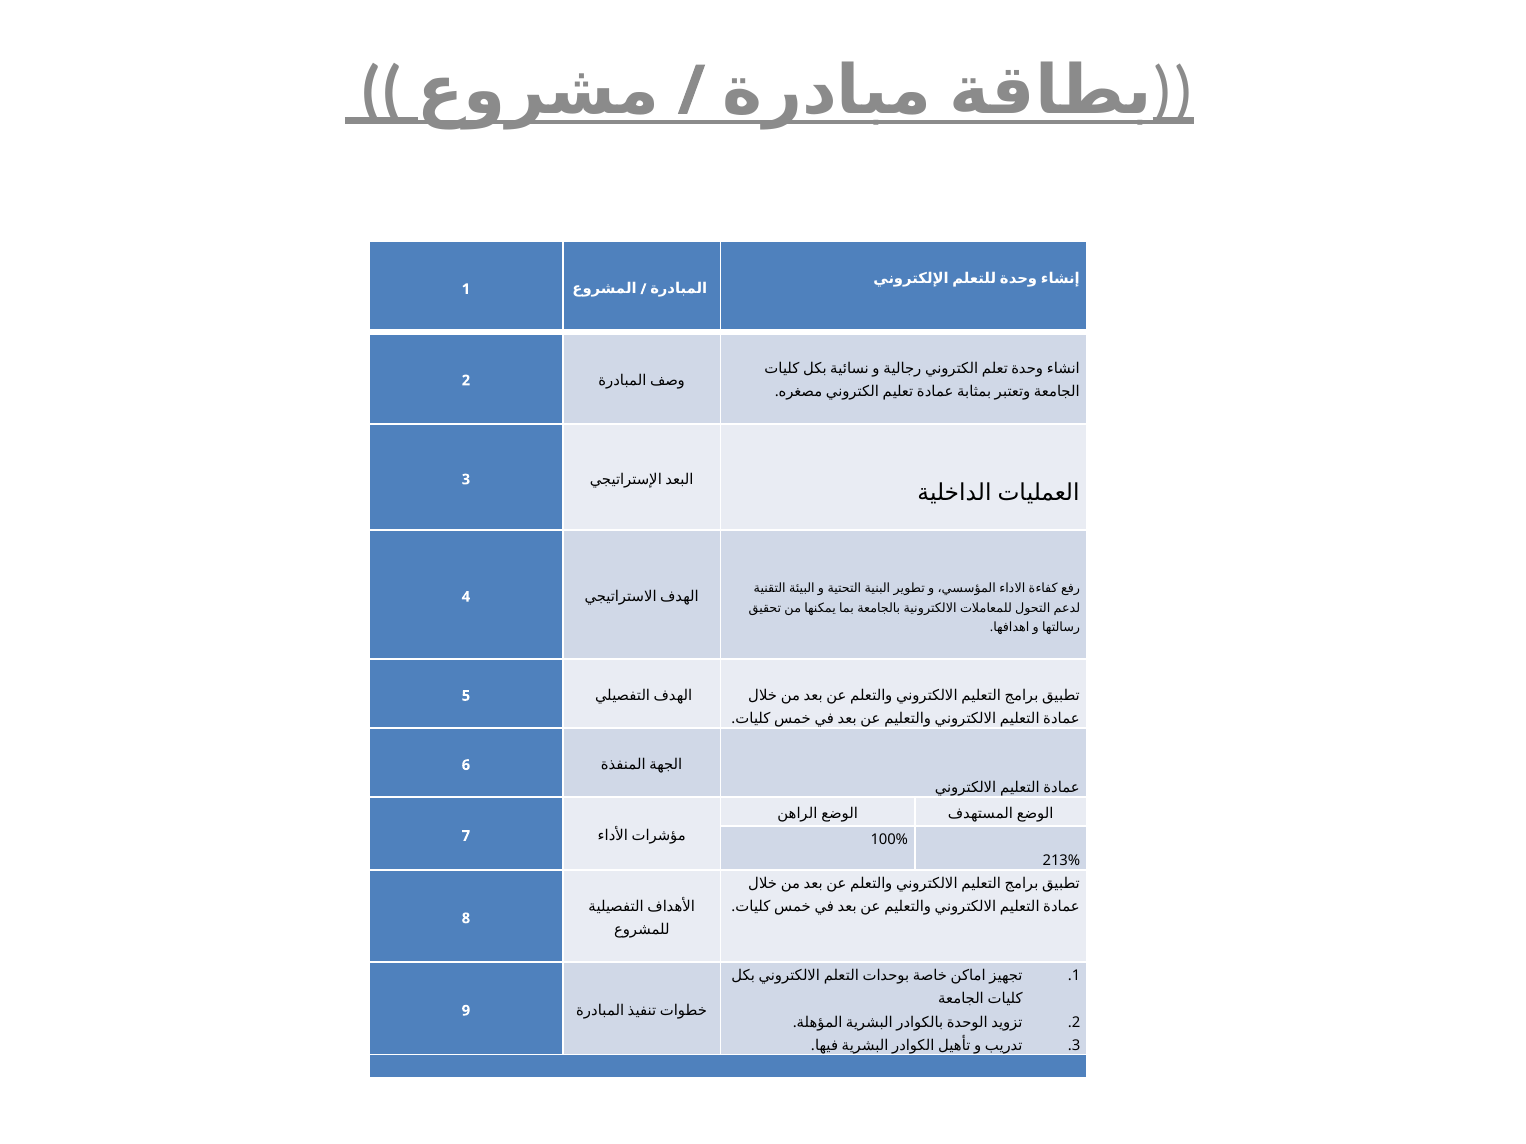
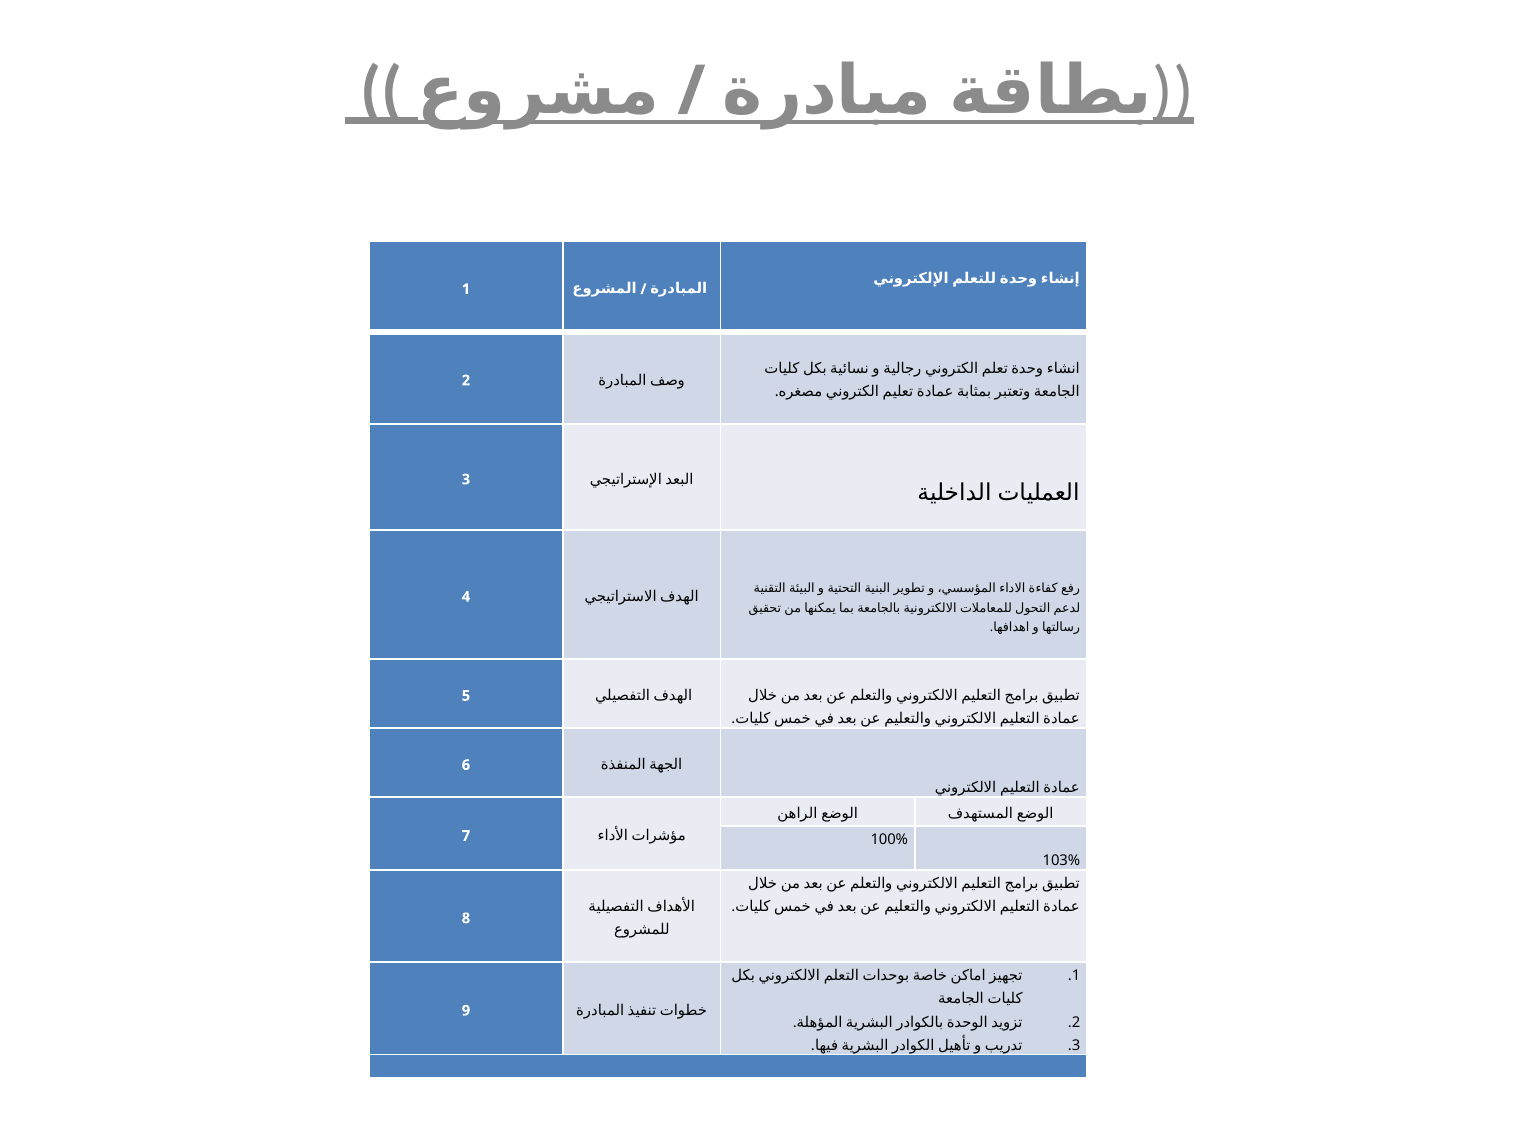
213%: 213% -> 103%
